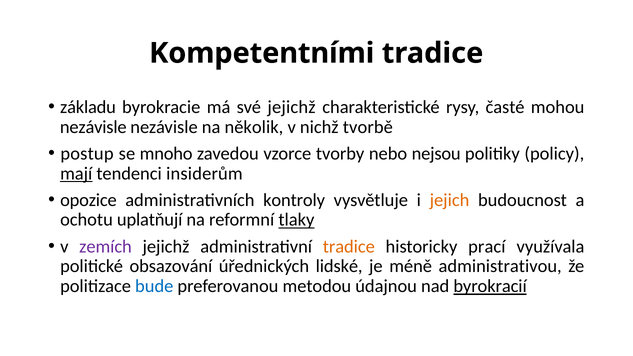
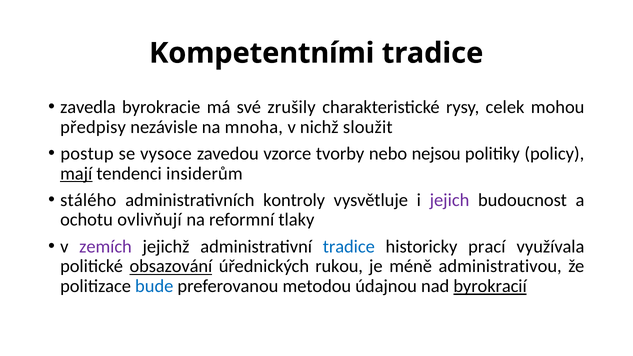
základu: základu -> zavedla
své jejichž: jejichž -> zrušily
časté: časté -> celek
nezávisle at (93, 127): nezávisle -> předpisy
několik: několik -> mnoha
tvorbě: tvorbě -> sloužit
mnoho: mnoho -> vysoce
opozice: opozice -> stálého
jejich colour: orange -> purple
uplatňují: uplatňují -> ovlivňují
tlaky underline: present -> none
tradice at (349, 246) colour: orange -> blue
obsazování underline: none -> present
lidské: lidské -> rukou
